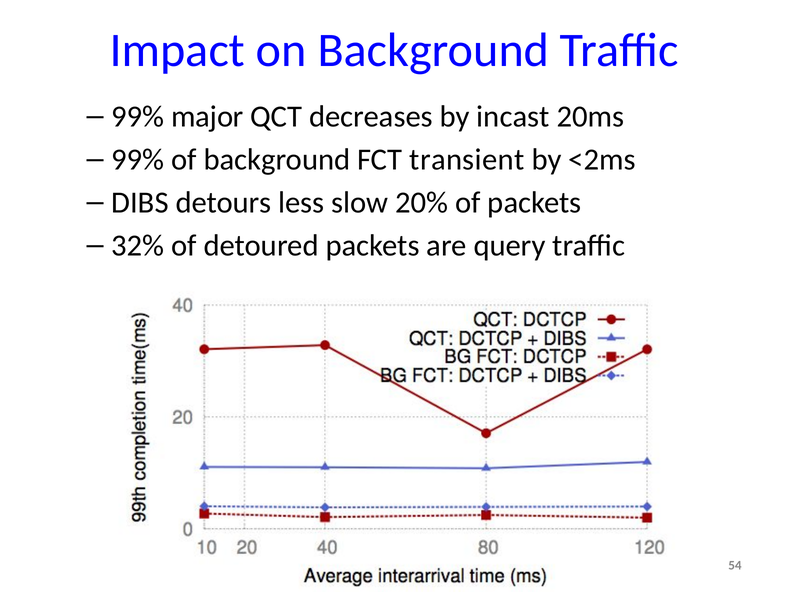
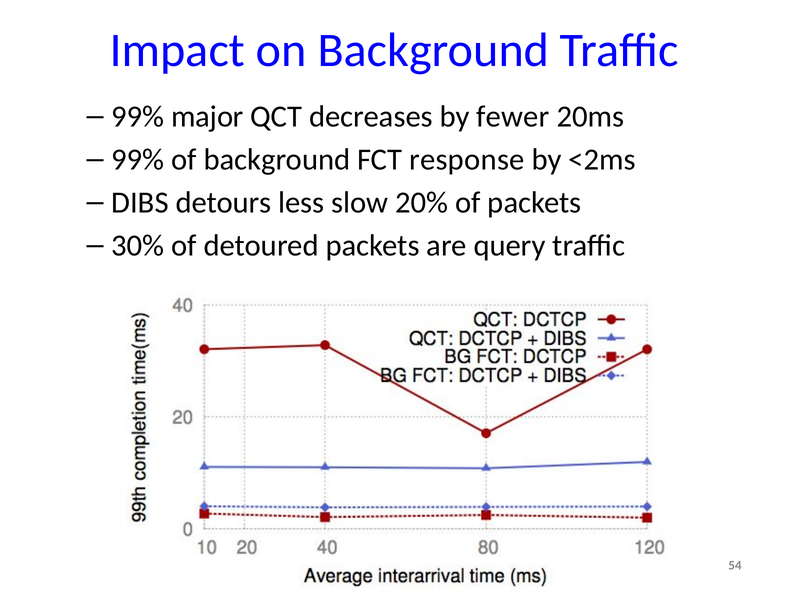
incast: incast -> fewer
transient: transient -> response
32%: 32% -> 30%
